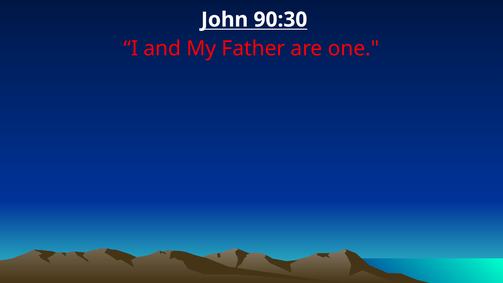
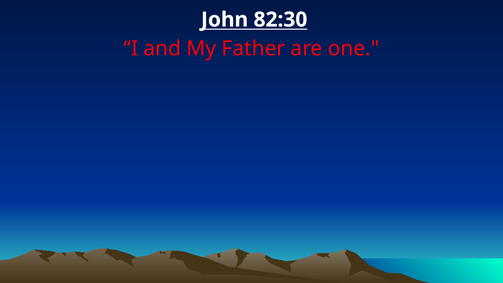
90:30: 90:30 -> 82:30
